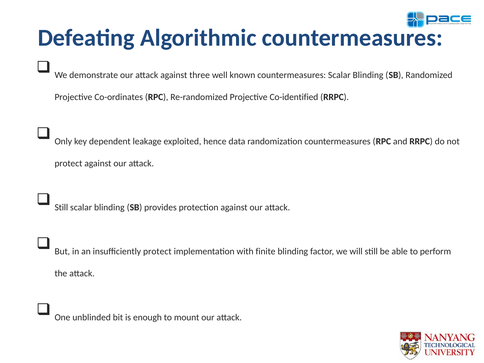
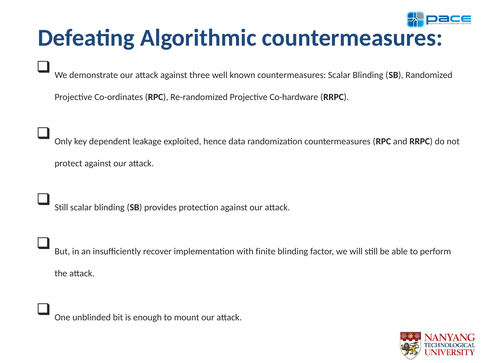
Co-identified: Co-identified -> Co-hardware
insufficiently protect: protect -> recover
